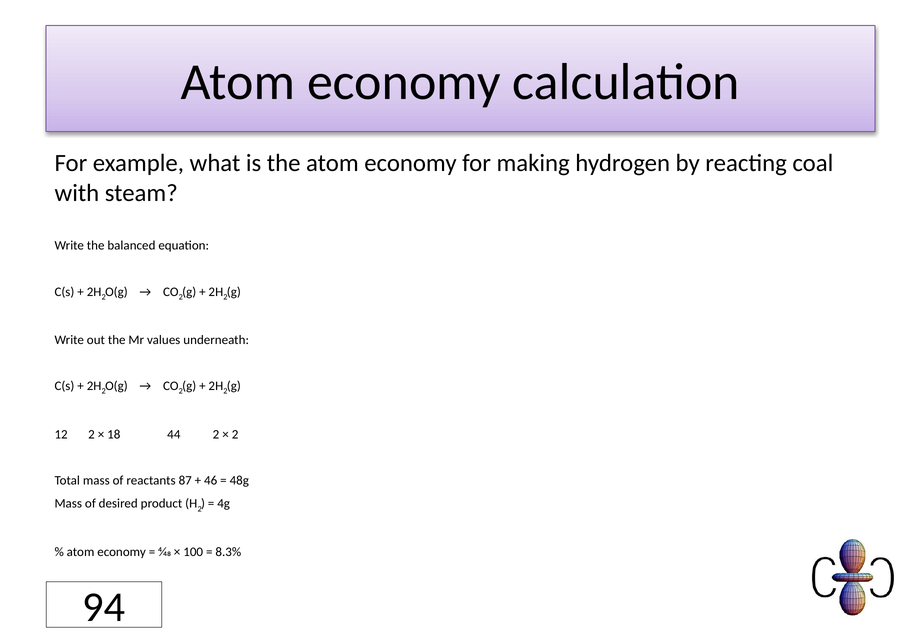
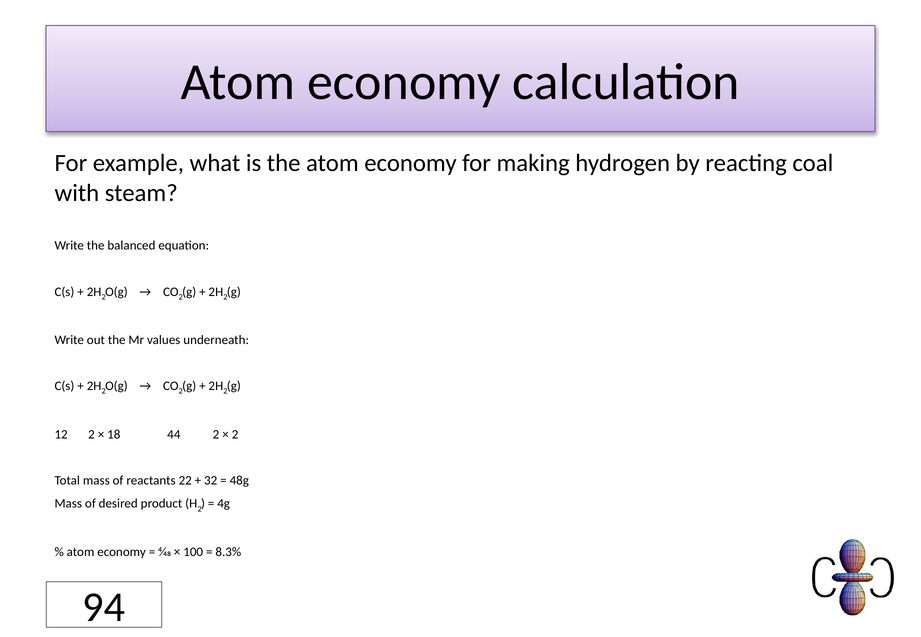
87: 87 -> 22
46: 46 -> 32
